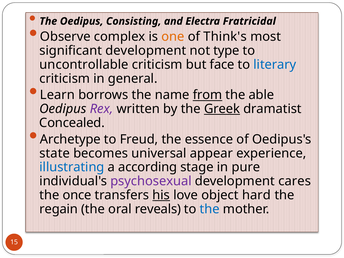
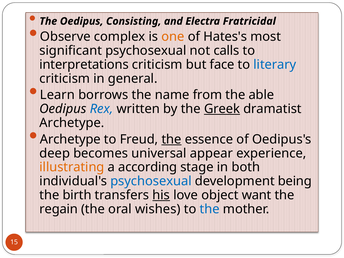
Think's: Think's -> Hates's
significant development: development -> psychosexual
type: type -> calls
uncontrollable: uncontrollable -> interpretations
from underline: present -> none
Rex colour: purple -> blue
Concealed at (72, 123): Concealed -> Archetype
the at (171, 139) underline: none -> present
state: state -> deep
illustrating colour: blue -> orange
pure: pure -> both
psychosexual at (151, 181) colour: purple -> blue
cares: cares -> being
once: once -> birth
hard: hard -> want
reveals: reveals -> wishes
